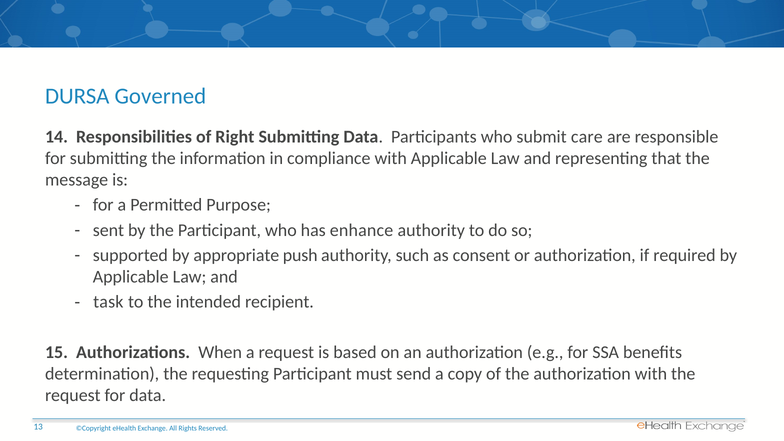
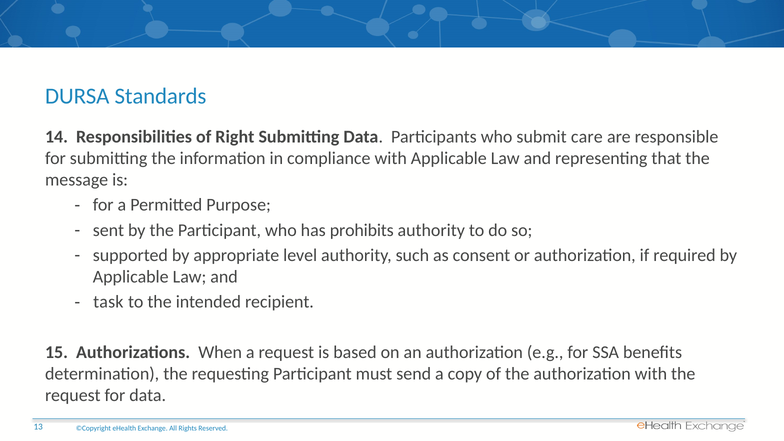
Governed: Governed -> Standards
enhance: enhance -> prohibits
push: push -> level
